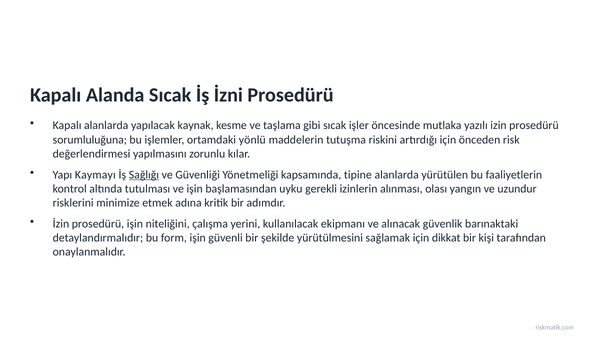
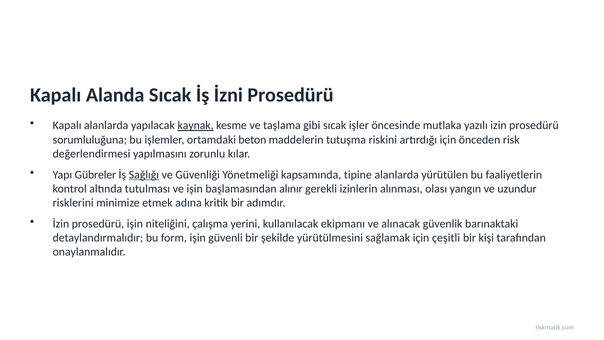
kaynak underline: none -> present
yönlü: yönlü -> beton
Kaymayı: Kaymayı -> Gübreler
uyku: uyku -> alınır
dikkat: dikkat -> çeşitli
